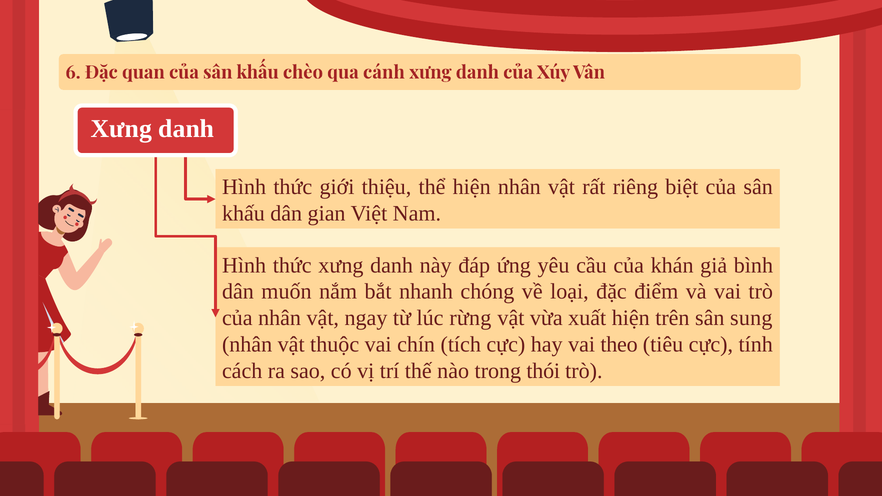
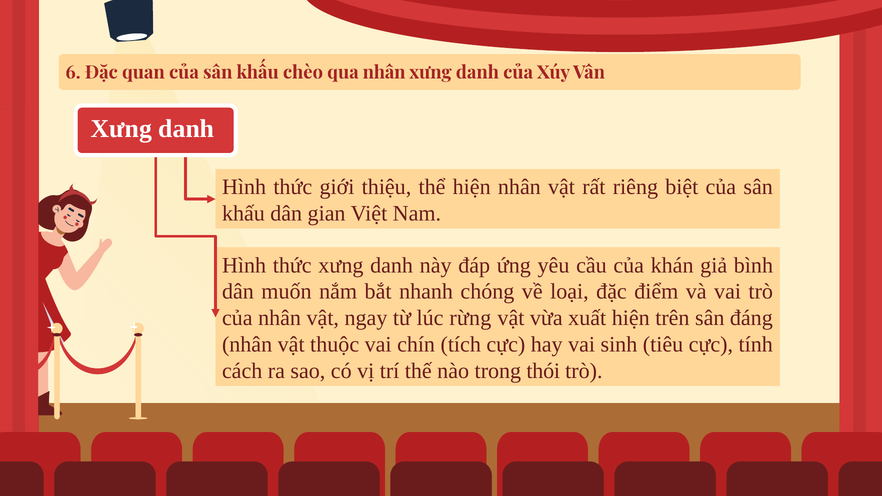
qua cánh: cánh -> nhân
sung: sung -> đáng
theo: theo -> sinh
